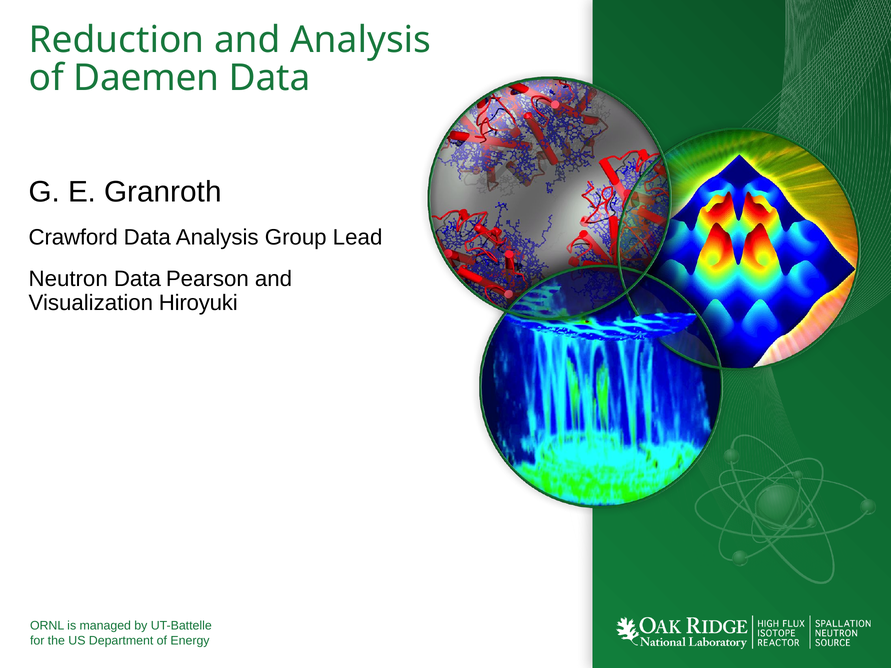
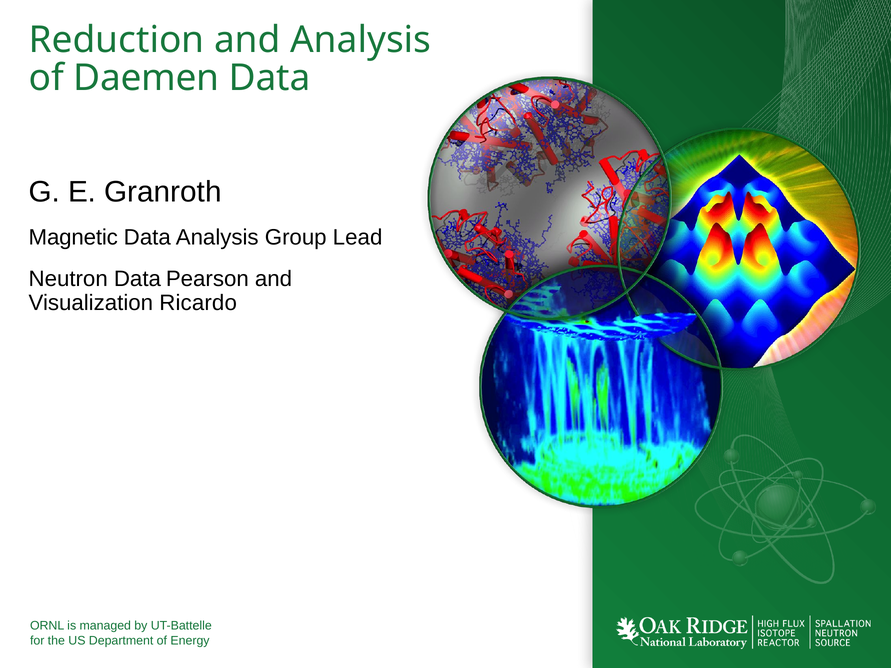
Crawford: Crawford -> Magnetic
Hiroyuki: Hiroyuki -> Ricardo
